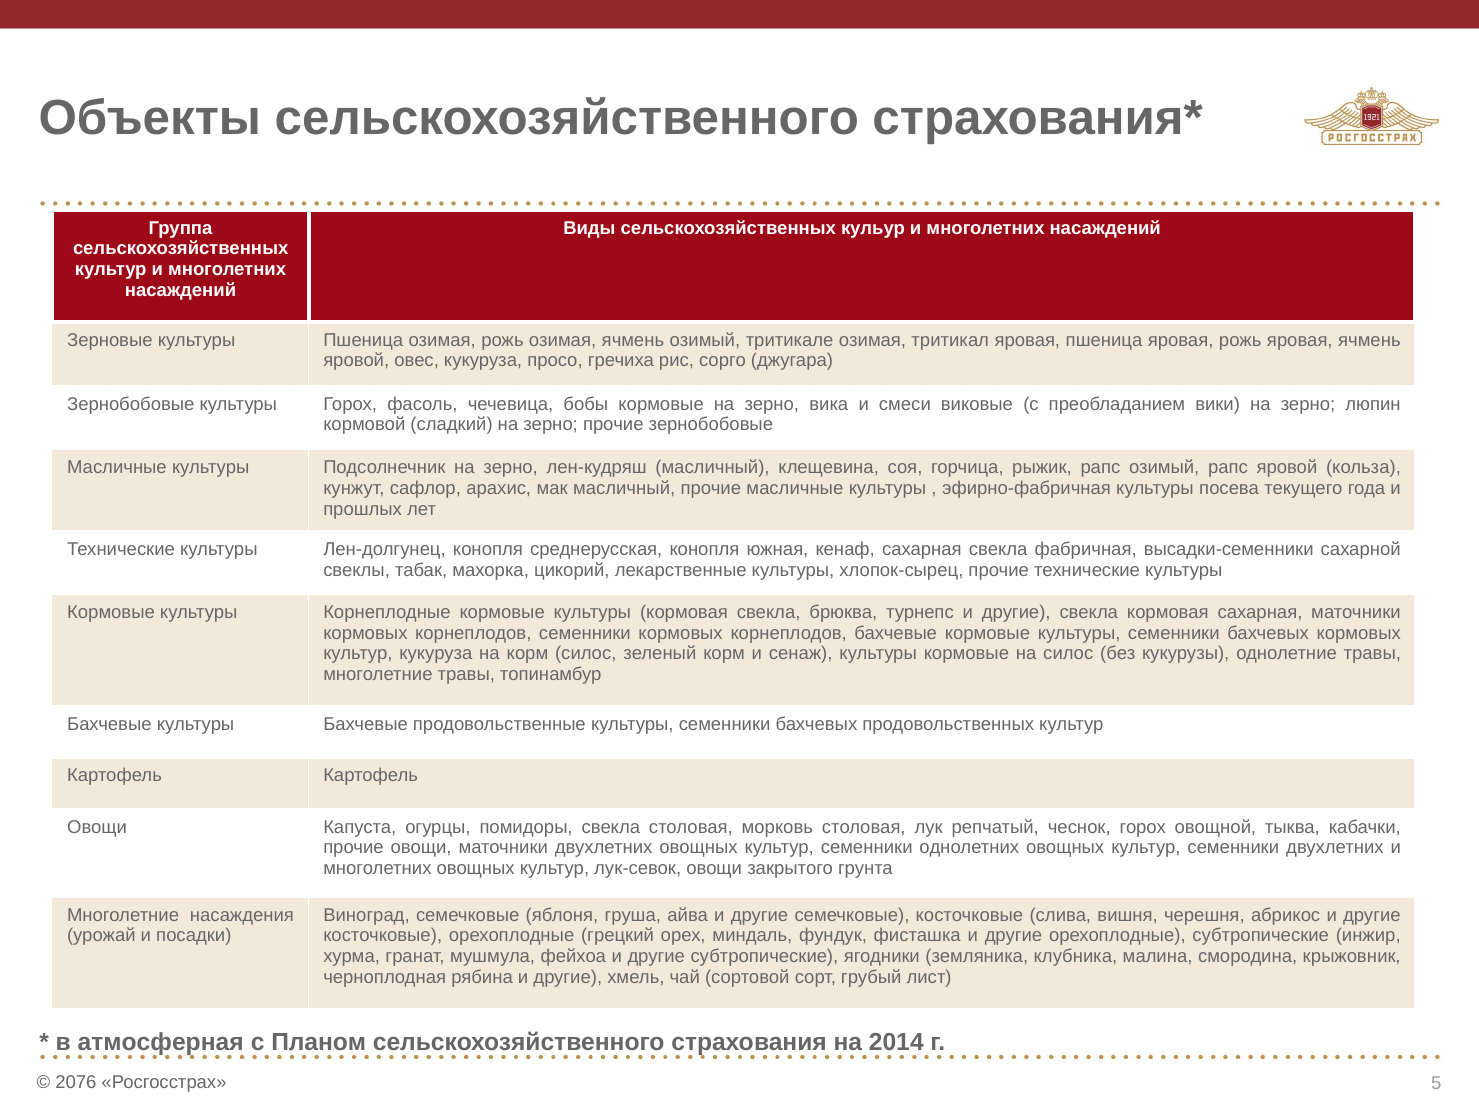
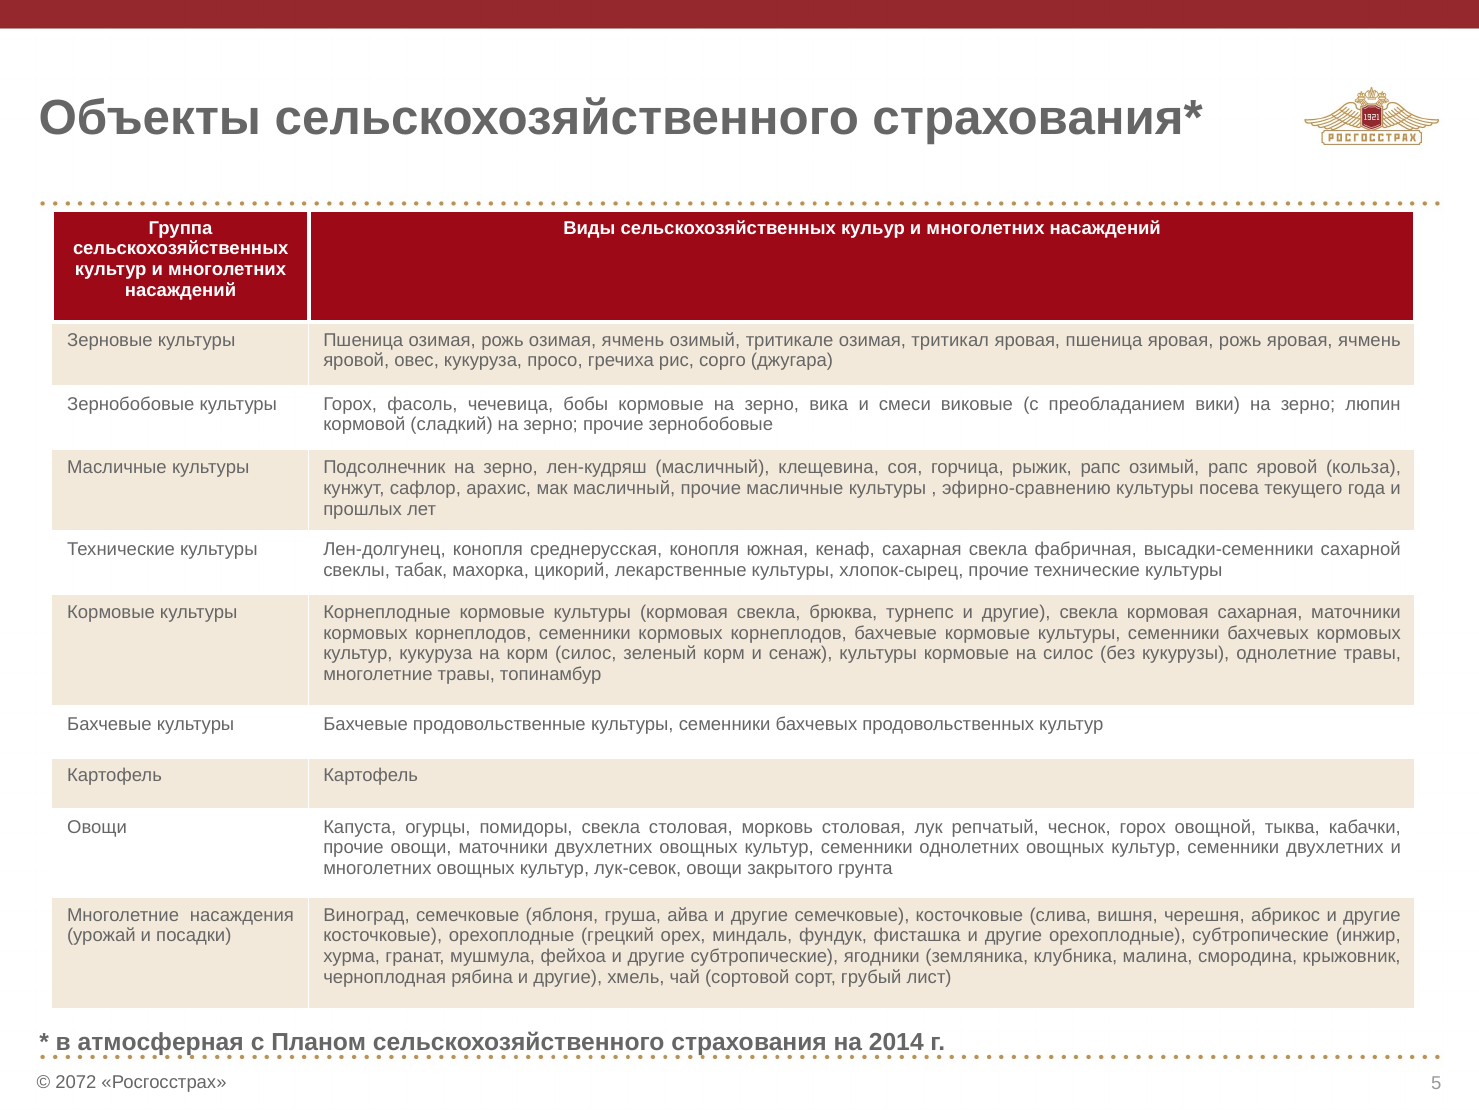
эфирно-фабричная: эфирно-фабричная -> эфирно-сравнению
2076: 2076 -> 2072
